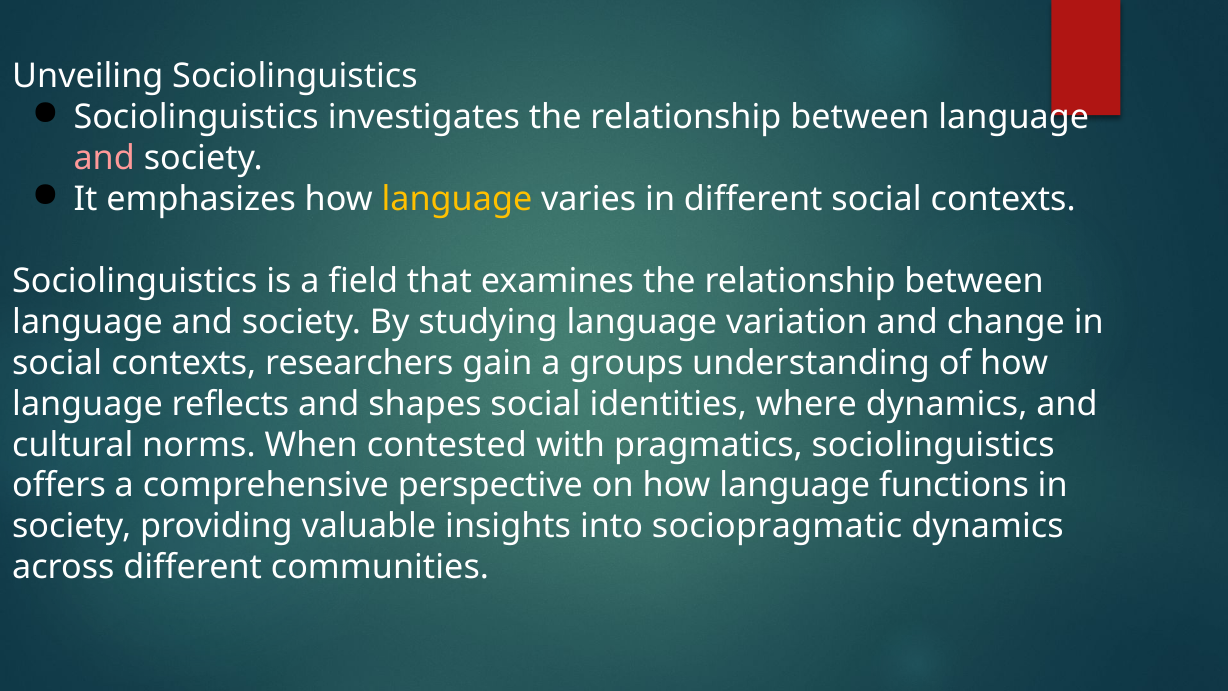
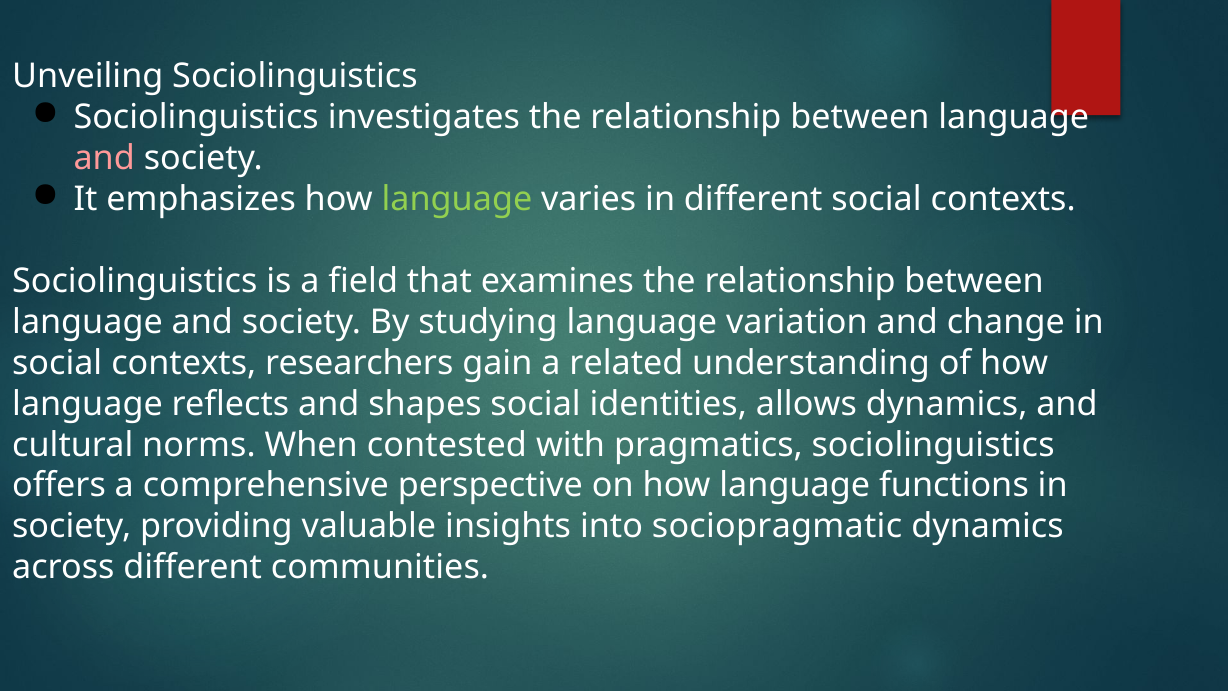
language at (457, 199) colour: yellow -> light green
groups: groups -> related
where: where -> allows
